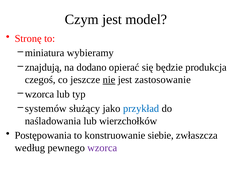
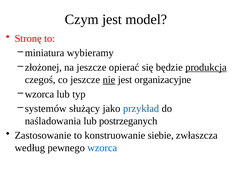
znajdują: znajdują -> złożonej
na dodano: dodano -> jeszcze
produkcja underline: none -> present
zastosowanie: zastosowanie -> organizacyjne
wierzchołków: wierzchołków -> postrzeganych
Postępowania: Postępowania -> Zastosowanie
wzorca at (102, 148) colour: purple -> blue
